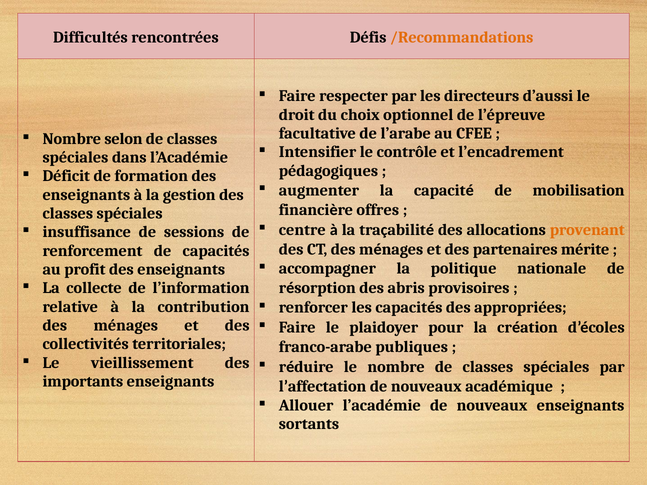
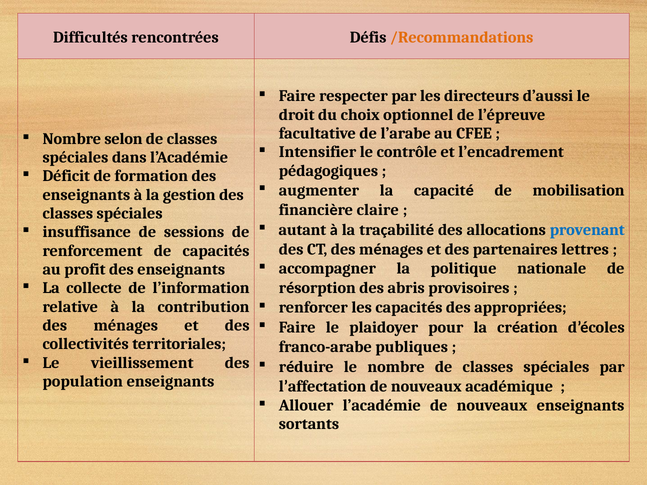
offres: offres -> claire
centre: centre -> autant
provenant colour: orange -> blue
mérite: mérite -> lettres
importants: importants -> population
